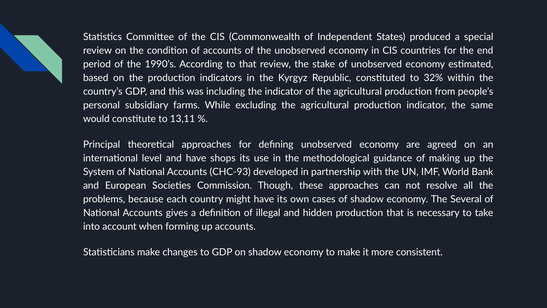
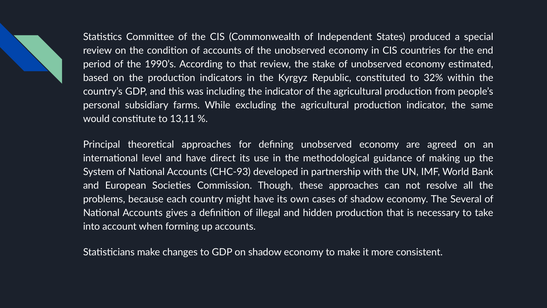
shops: shops -> direct
